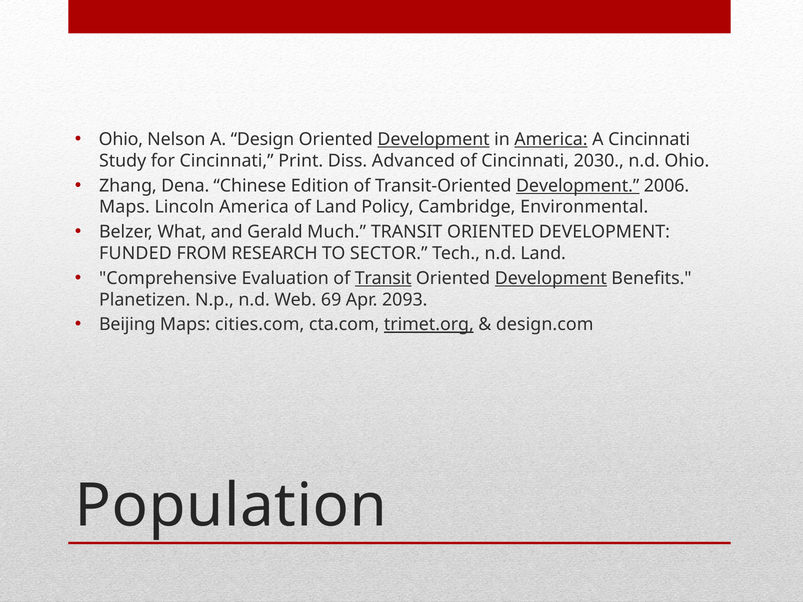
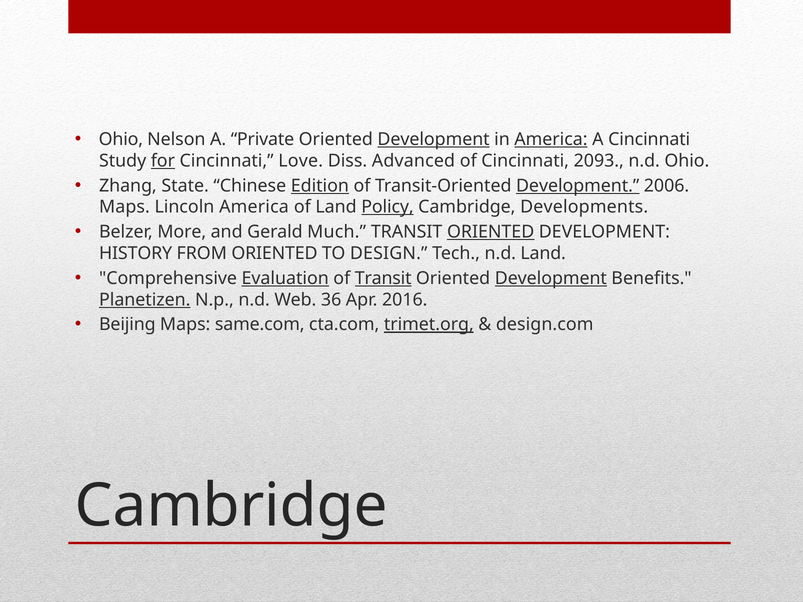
Design: Design -> Private
for underline: none -> present
Print: Print -> Love
2030: 2030 -> 2093
Dena: Dena -> State
Edition underline: none -> present
Policy underline: none -> present
Environmental: Environmental -> Developments
What: What -> More
ORIENTED at (491, 232) underline: none -> present
FUNDED: FUNDED -> HISTORY
FROM RESEARCH: RESEARCH -> ORIENTED
SECTOR: SECTOR -> DESIGN
Evaluation underline: none -> present
Planetizen underline: none -> present
69: 69 -> 36
2093: 2093 -> 2016
cities.com: cities.com -> same.com
Population at (231, 506): Population -> Cambridge
